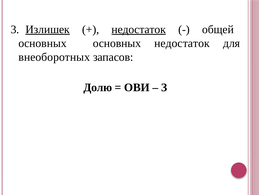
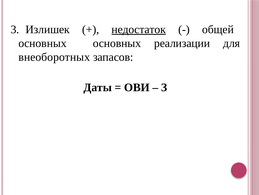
Излишек underline: present -> none
основных недостаток: недостаток -> реализации
Долю: Долю -> Даты
